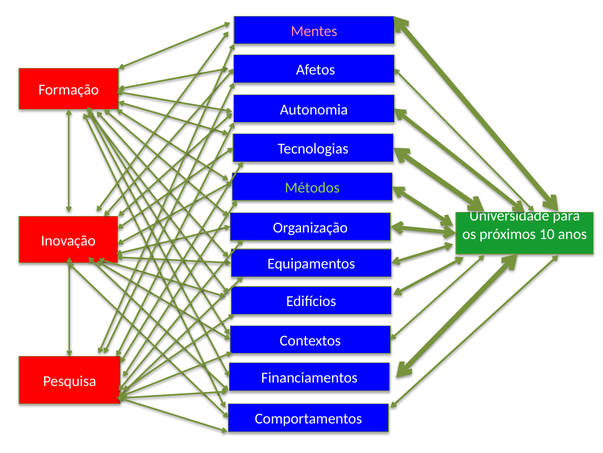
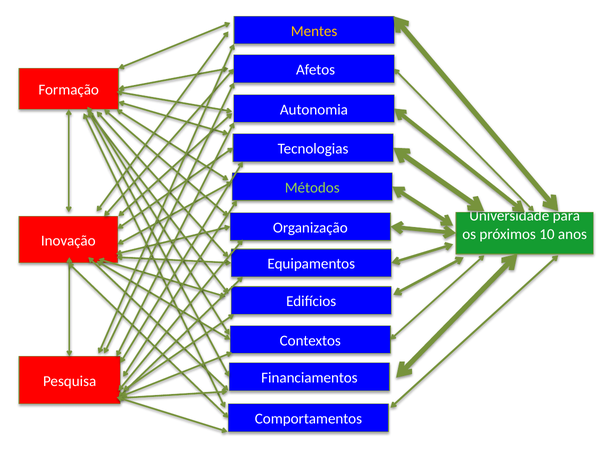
Mentes colour: pink -> yellow
